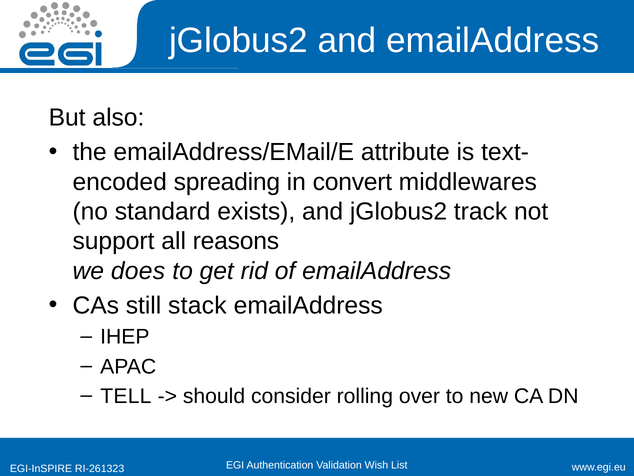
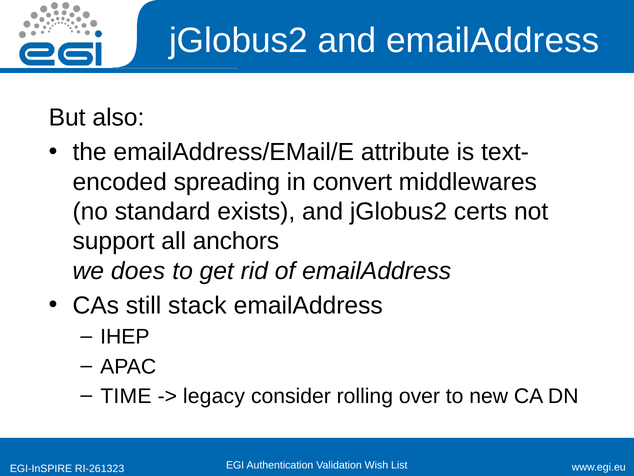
track: track -> certs
reasons: reasons -> anchors
TELL: TELL -> TIME
should: should -> legacy
